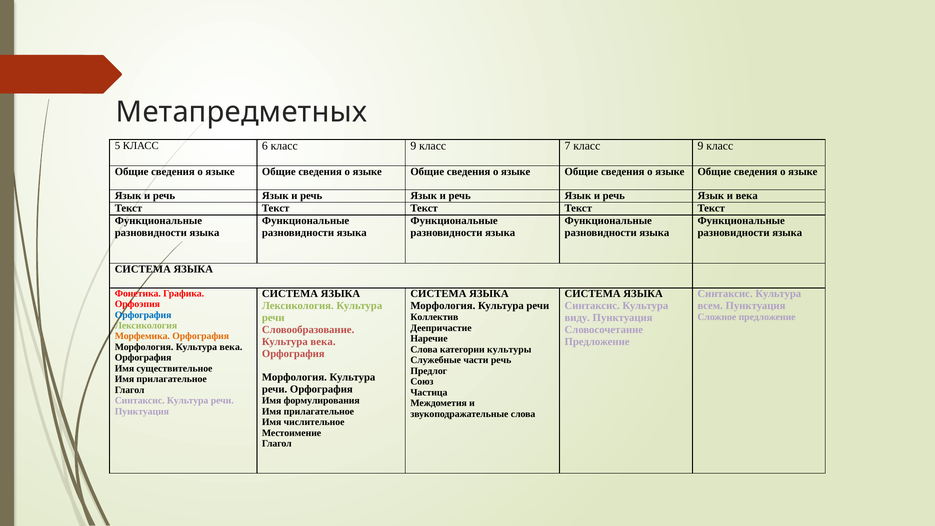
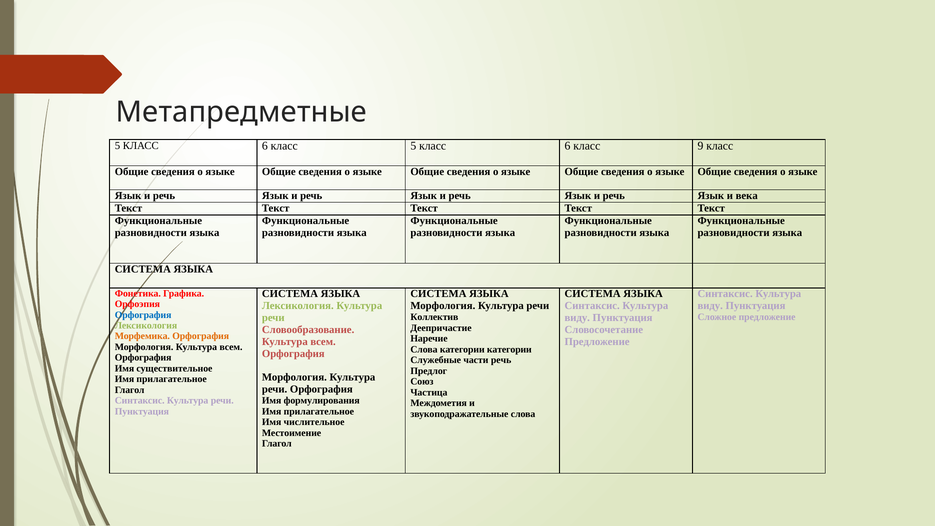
Метапредметных: Метапредметных -> Метапредметные
6 класс 9: 9 -> 5
7 at (568, 146): 7 -> 6
всем at (710, 306): всем -> виду
века at (323, 342): века -> всем
Морфология Культура века: века -> всем
категории культуры: культуры -> категории
